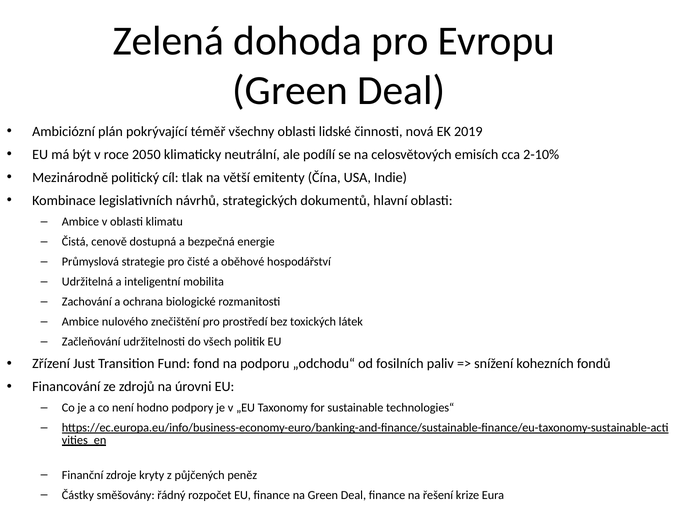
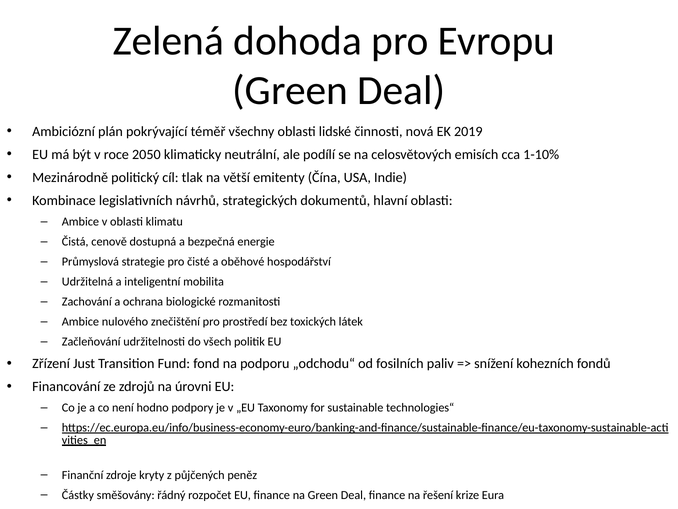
2-10%: 2-10% -> 1-10%
